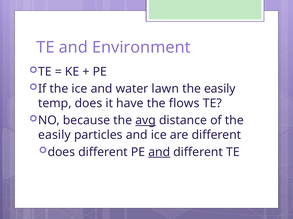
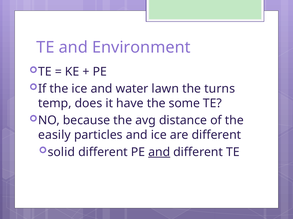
easily at (220, 89): easily -> turns
flows: flows -> some
avg underline: present -> none
does at (61, 153): does -> solid
